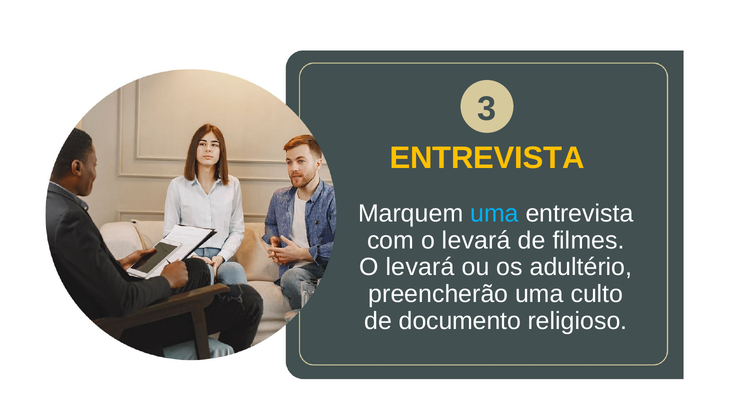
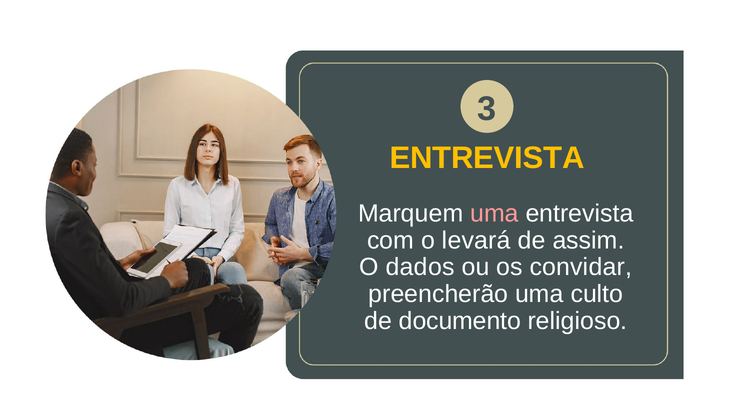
uma at (494, 213) colour: light blue -> pink
filmes: filmes -> assim
levará at (420, 267): levará -> dados
adultério: adultério -> convidar
